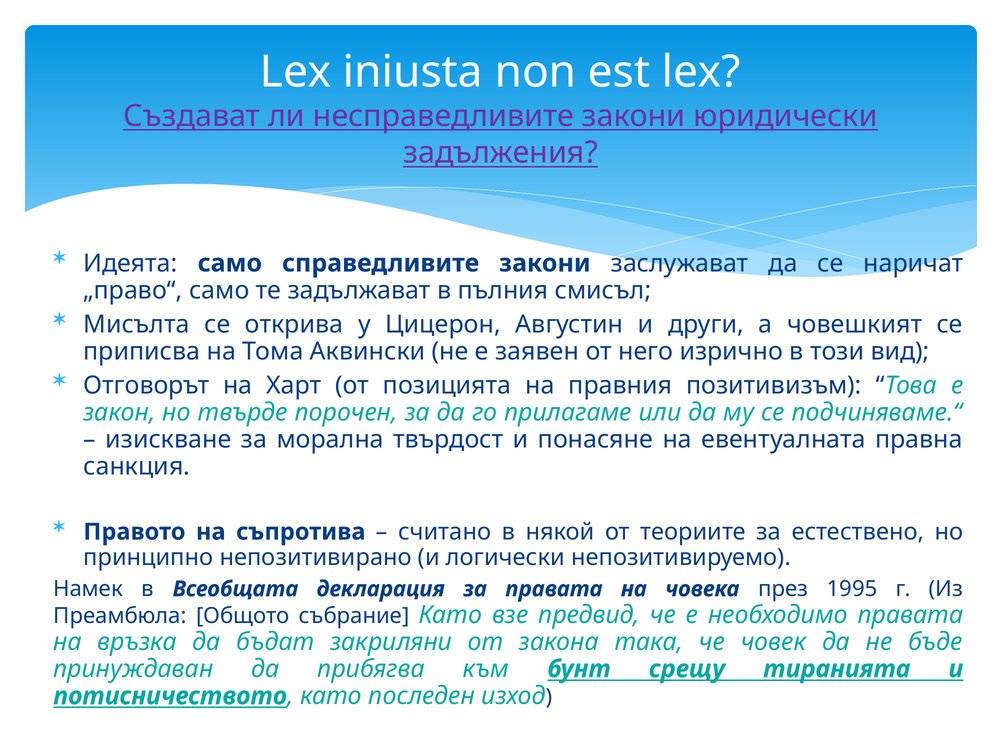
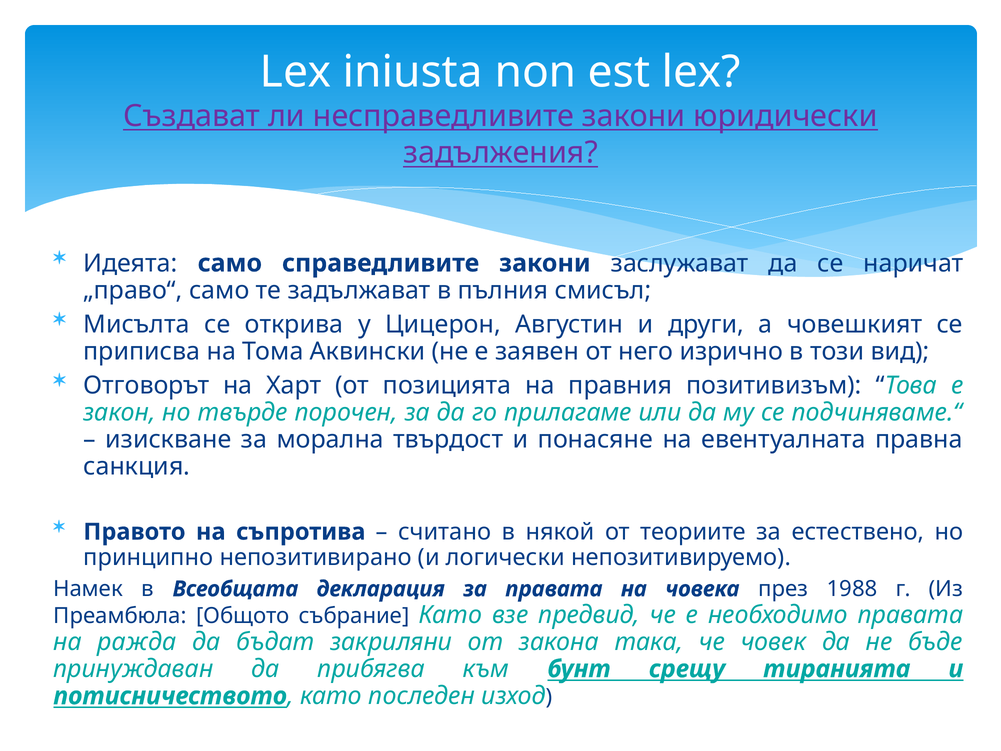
1995: 1995 -> 1988
връзка: връзка -> ражда
